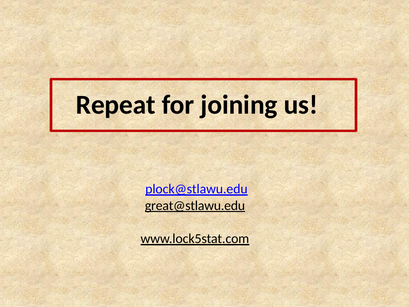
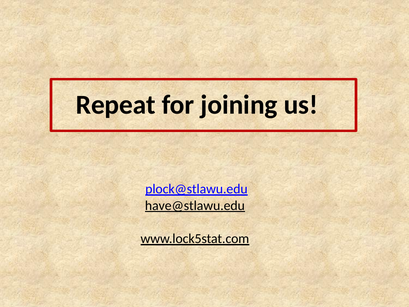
great@stlawu.edu: great@stlawu.edu -> have@stlawu.edu
